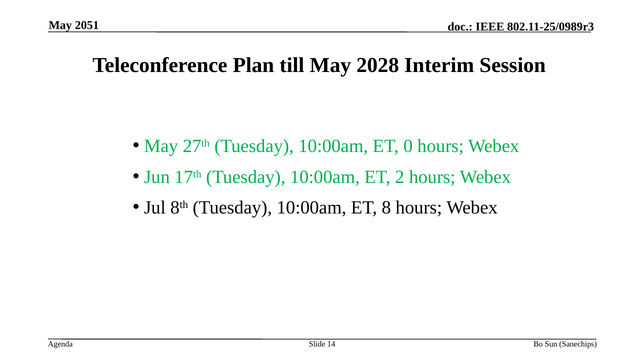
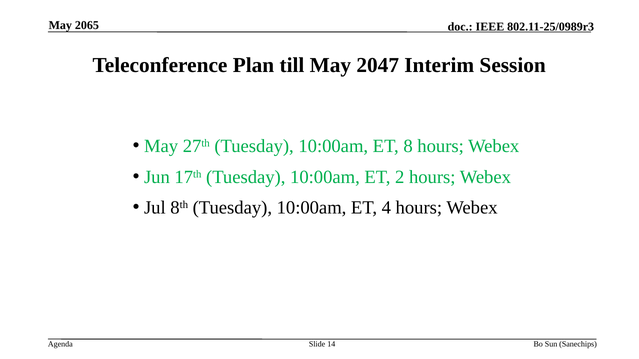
2051: 2051 -> 2065
2028: 2028 -> 2047
0: 0 -> 8
8: 8 -> 4
